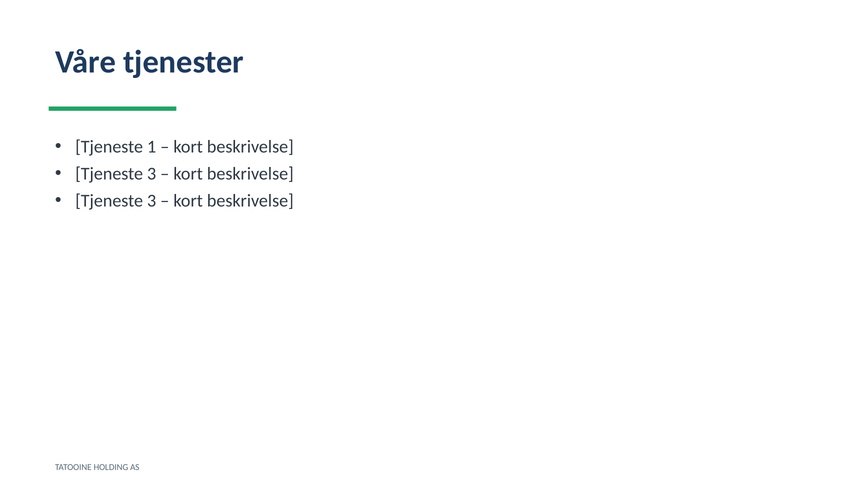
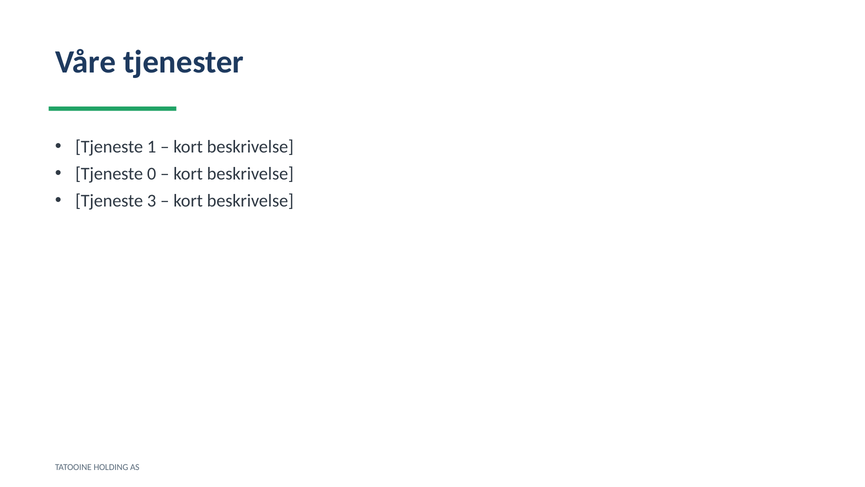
3 at (152, 174): 3 -> 0
